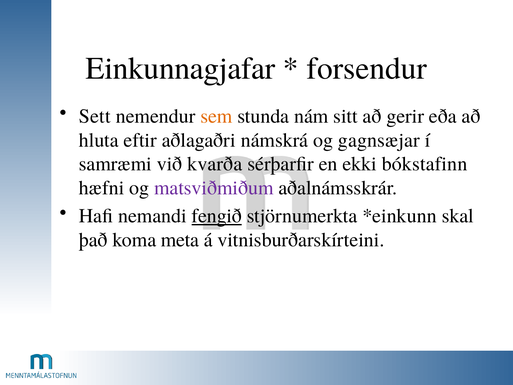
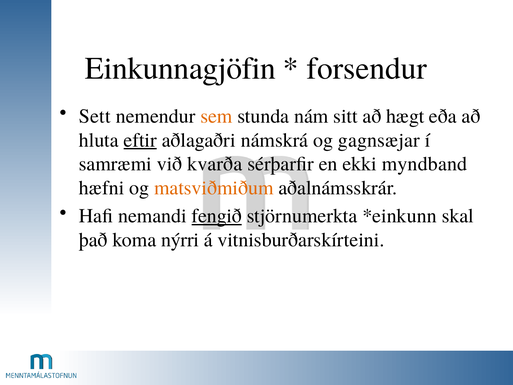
Einkunnagjafar: Einkunnagjafar -> Einkunnagjöfin
gerir: gerir -> hægt
eftir underline: none -> present
bókstafinn: bókstafinn -> myndband
matsviðmiðum colour: purple -> orange
meta: meta -> nýrri
